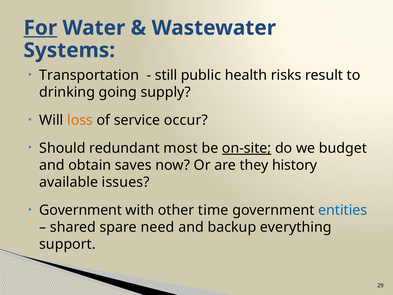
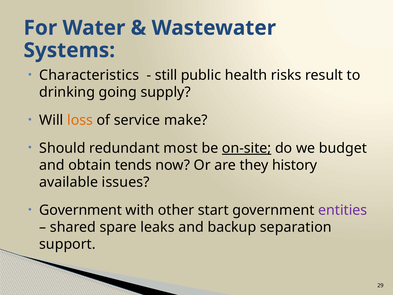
For underline: present -> none
Transportation: Transportation -> Characteristics
occur: occur -> make
saves: saves -> tends
time: time -> start
entities colour: blue -> purple
need: need -> leaks
everything: everything -> separation
